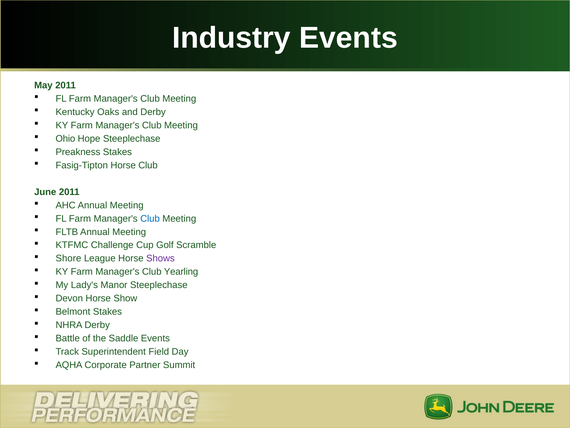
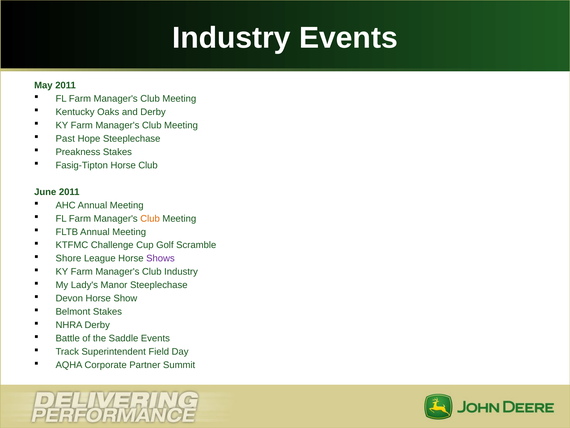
Ohio: Ohio -> Past
Club at (150, 218) colour: blue -> orange
Club Yearling: Yearling -> Industry
